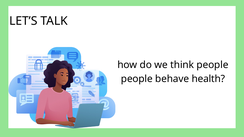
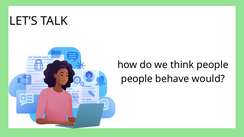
health: health -> would
